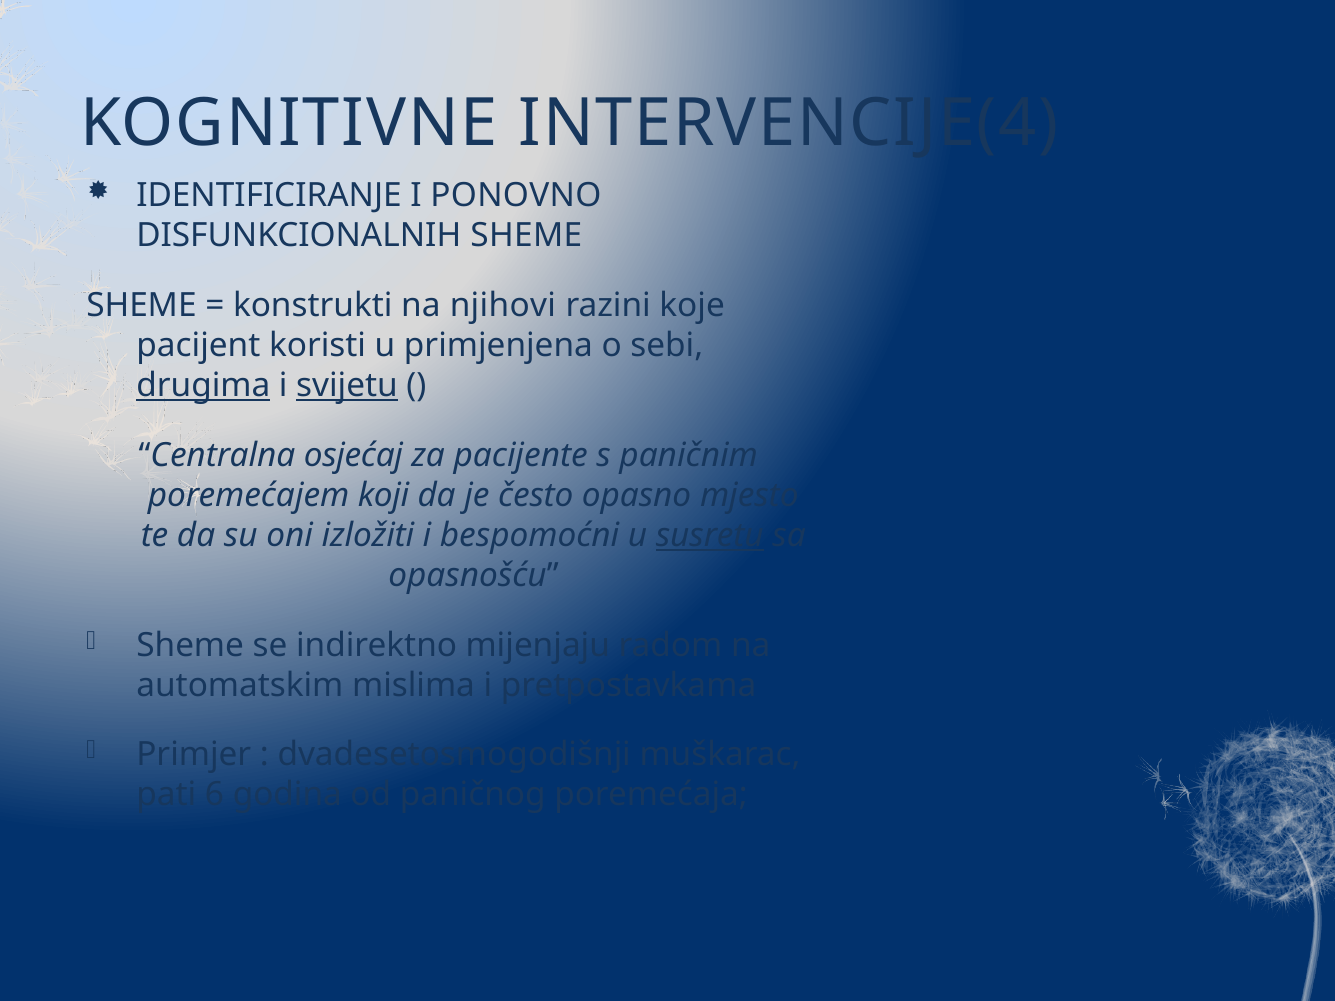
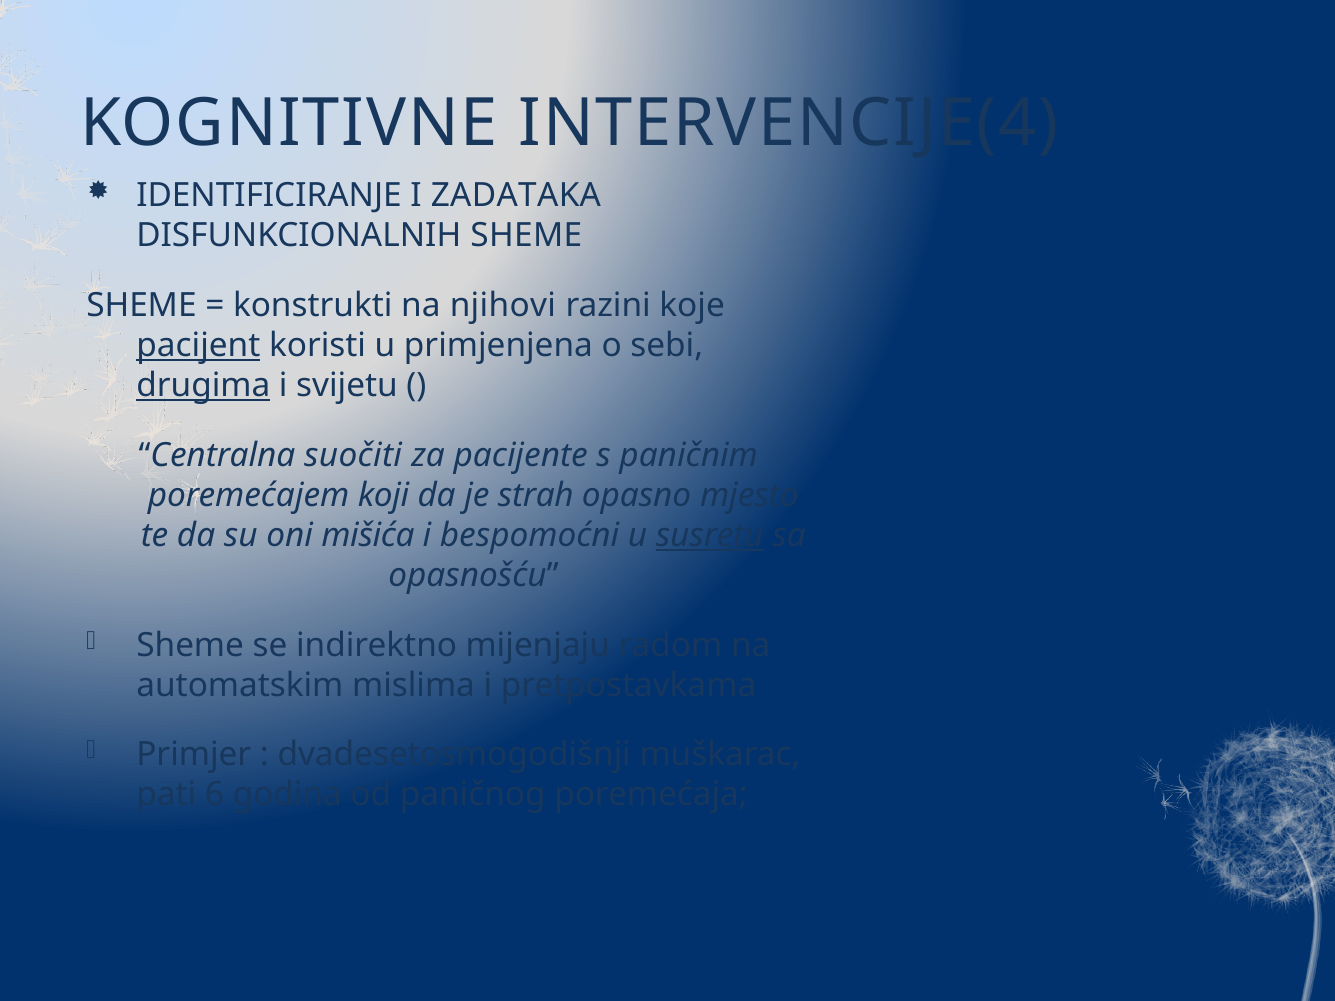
PONOVNO: PONOVNO -> ZADATAKA
pacijent underline: none -> present
svijetu underline: present -> none
osjećaj: osjećaj -> suočiti
često: često -> strah
izložiti: izložiti -> mišića
